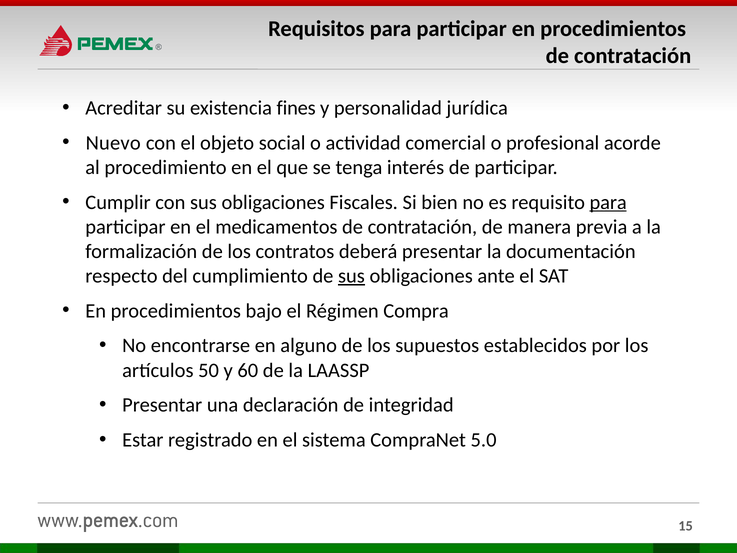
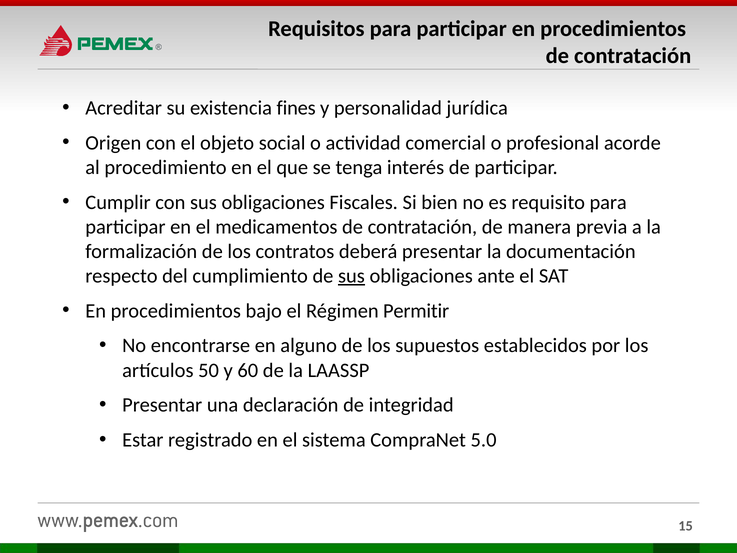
Nuevo: Nuevo -> Origen
para at (608, 202) underline: present -> none
Compra: Compra -> Permitir
